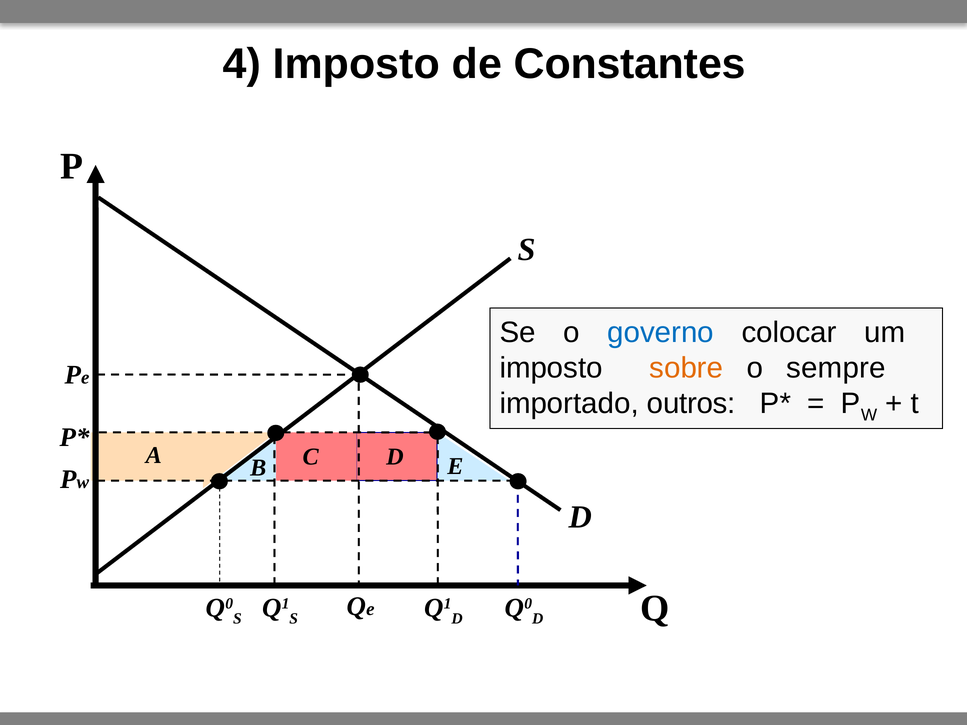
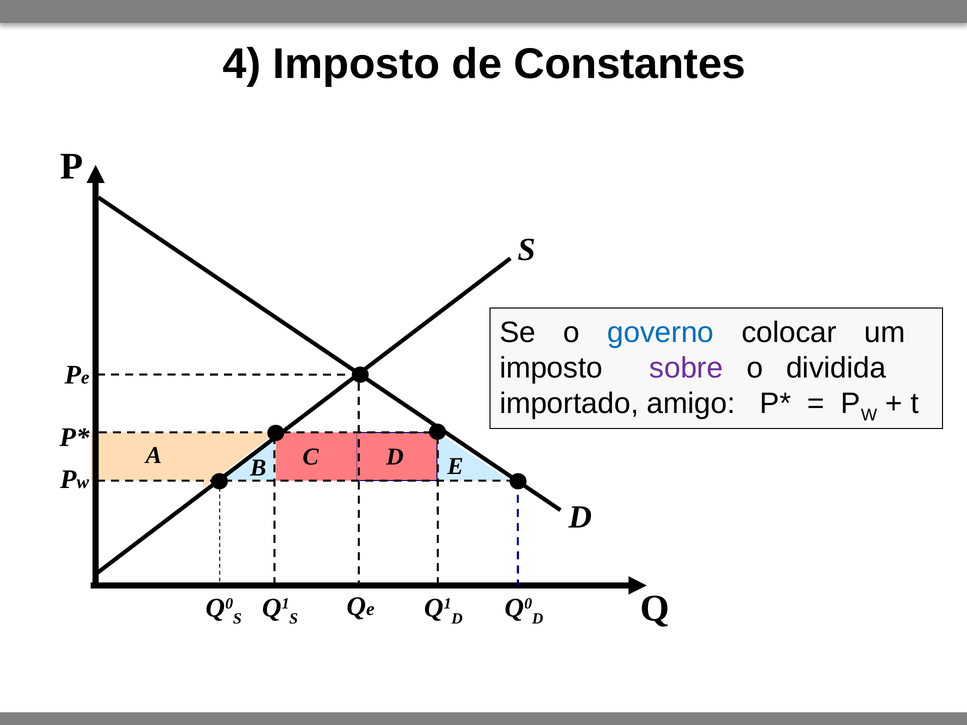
sobre colour: orange -> purple
sempre: sempre -> dividida
outros: outros -> amigo
